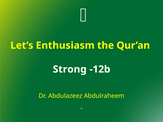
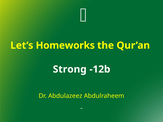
Enthusiasm: Enthusiasm -> Homeworks
